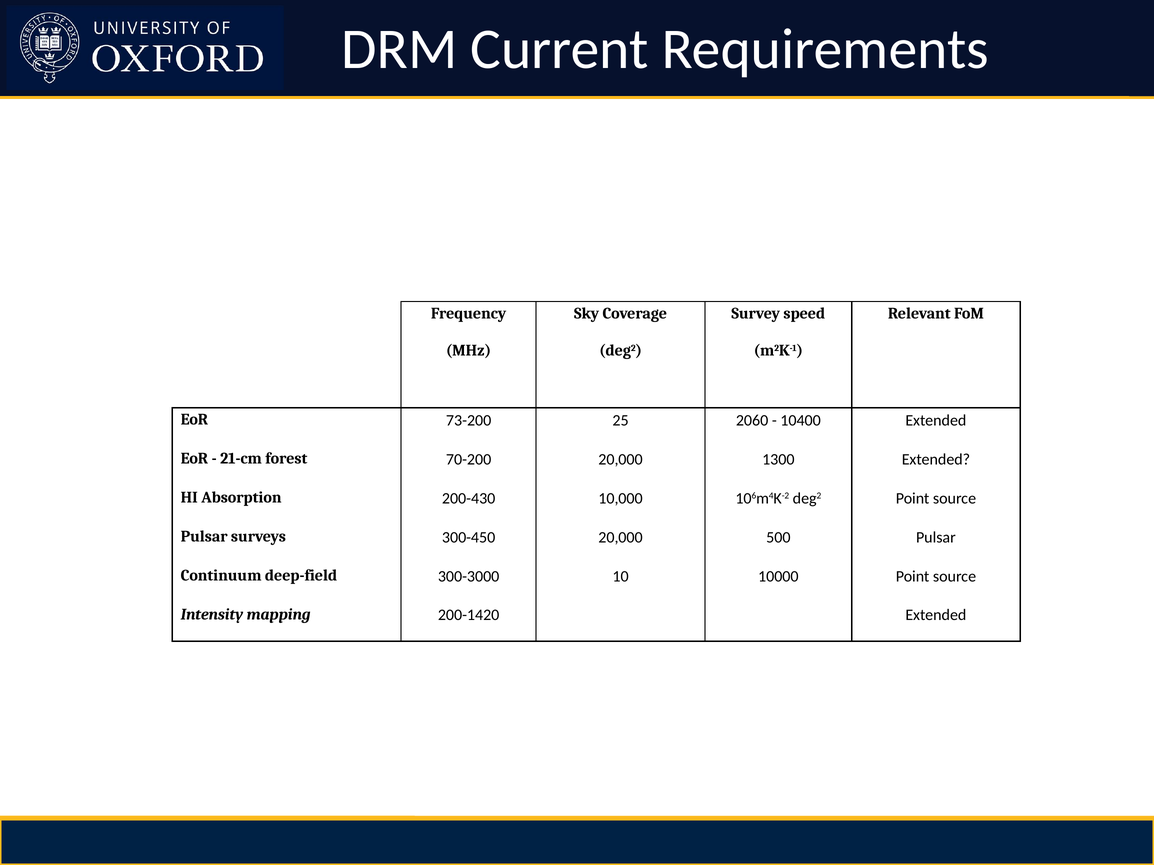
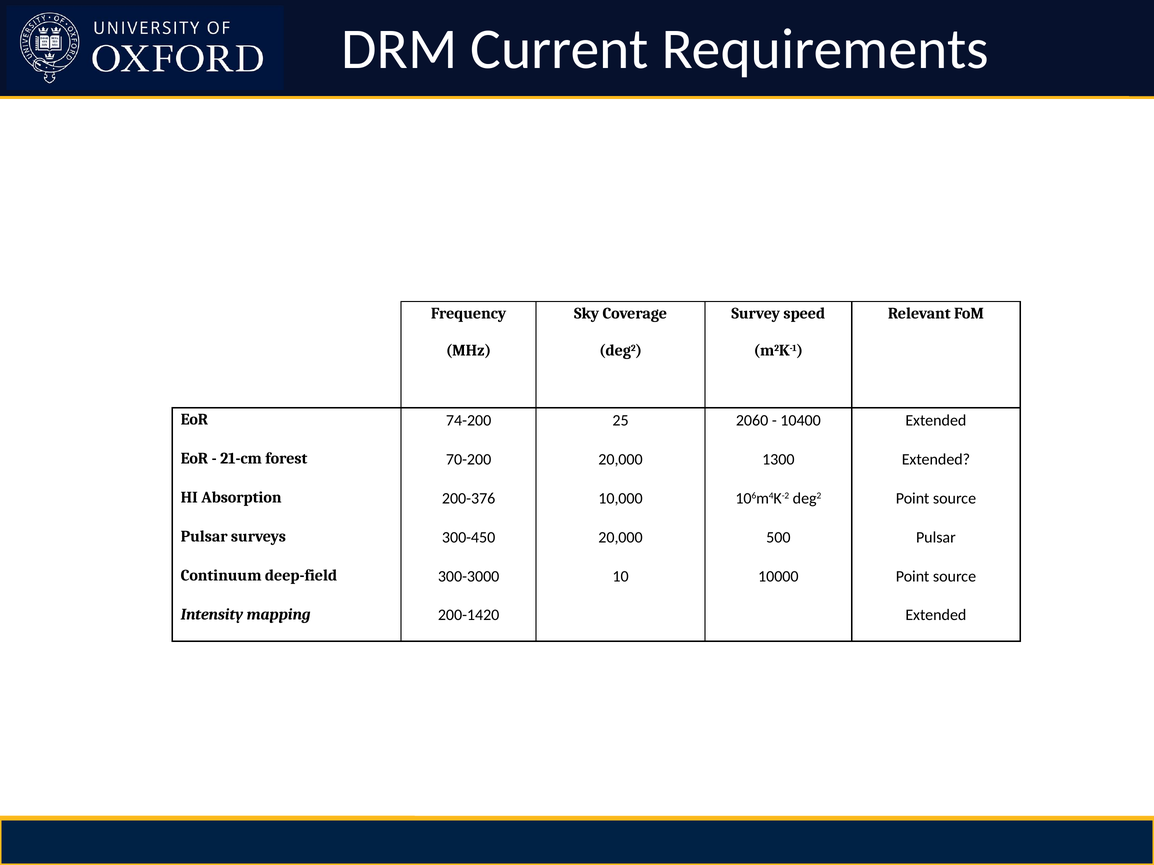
73-200: 73-200 -> 74-200
200-430: 200-430 -> 200-376
